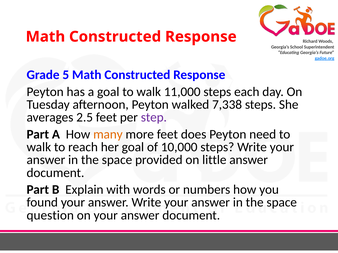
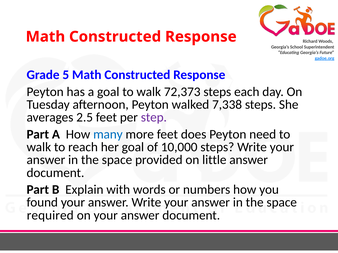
11,000: 11,000 -> 72,373
many colour: orange -> blue
question: question -> required
